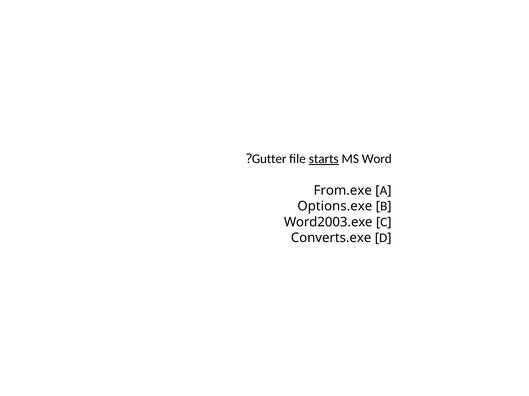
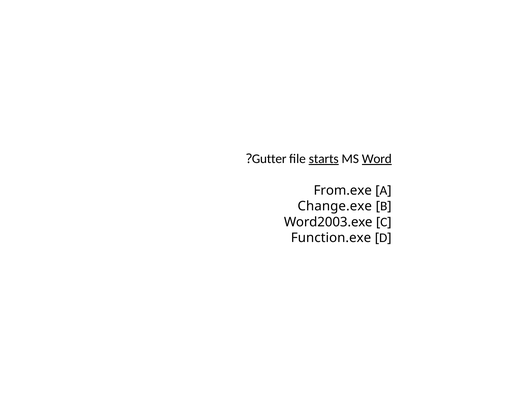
Word underline: none -> present
Options.exe: Options.exe -> Change.exe
Converts.exe: Converts.exe -> Function.exe
